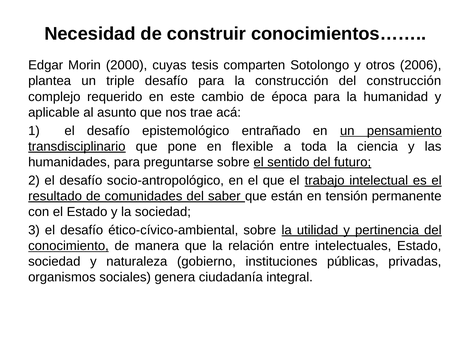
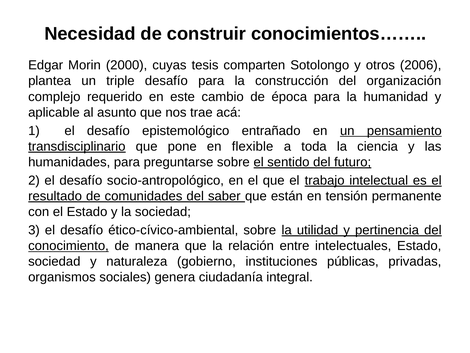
del construcción: construcción -> organización
